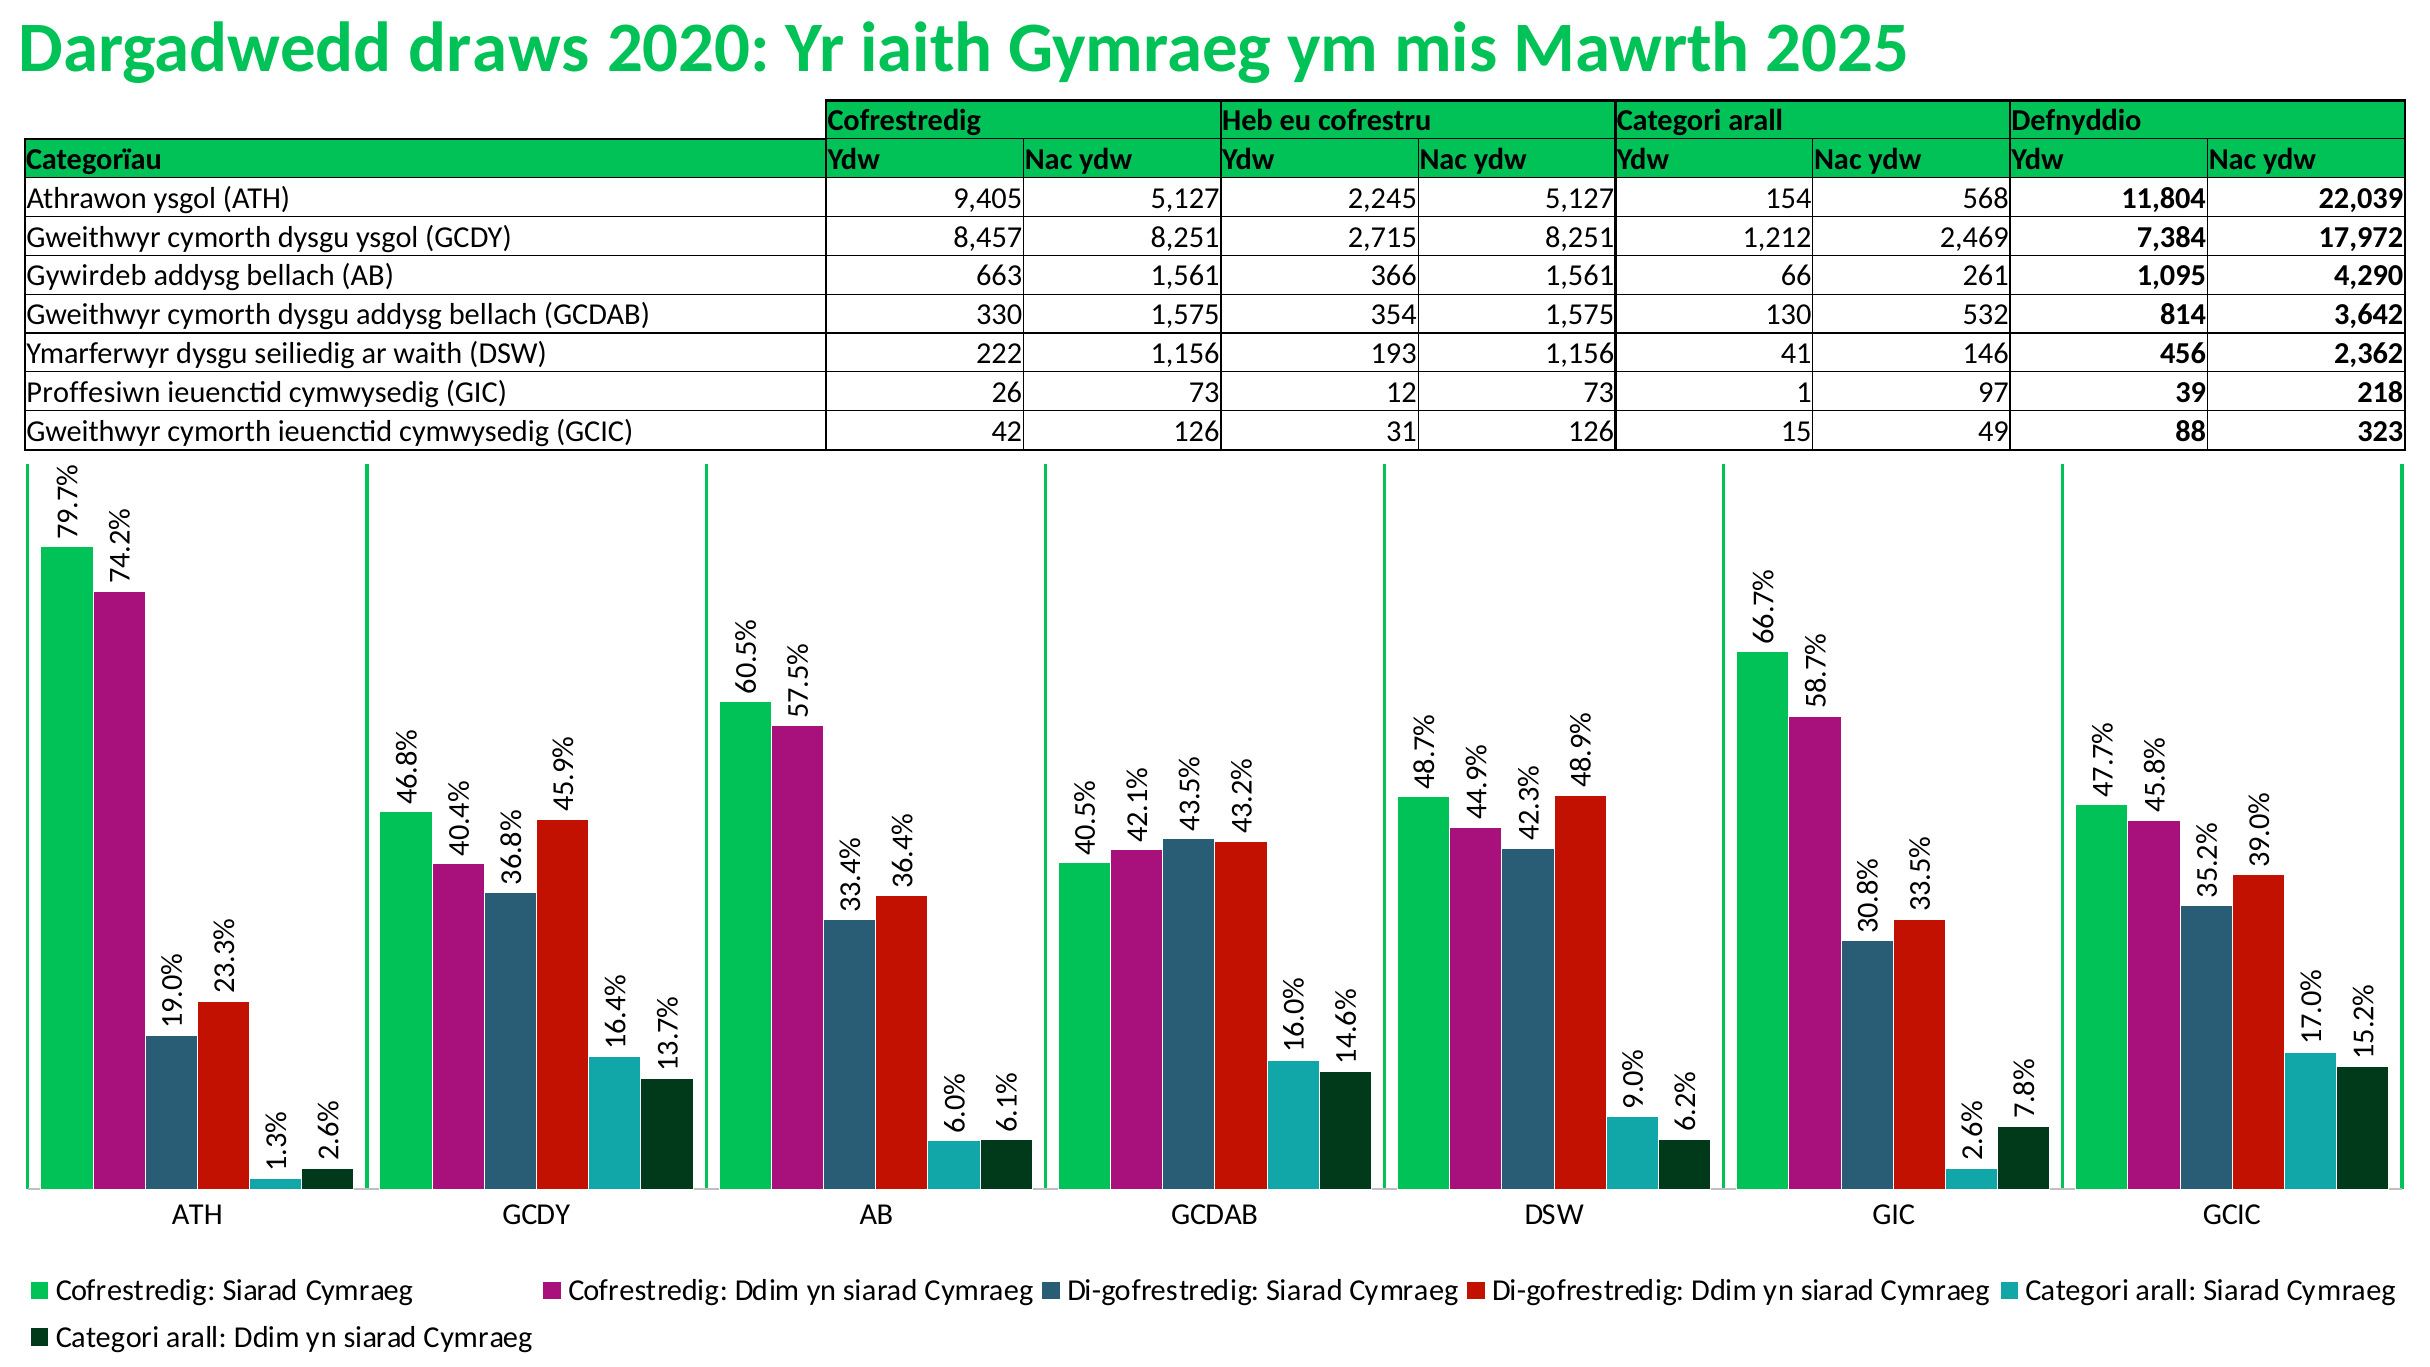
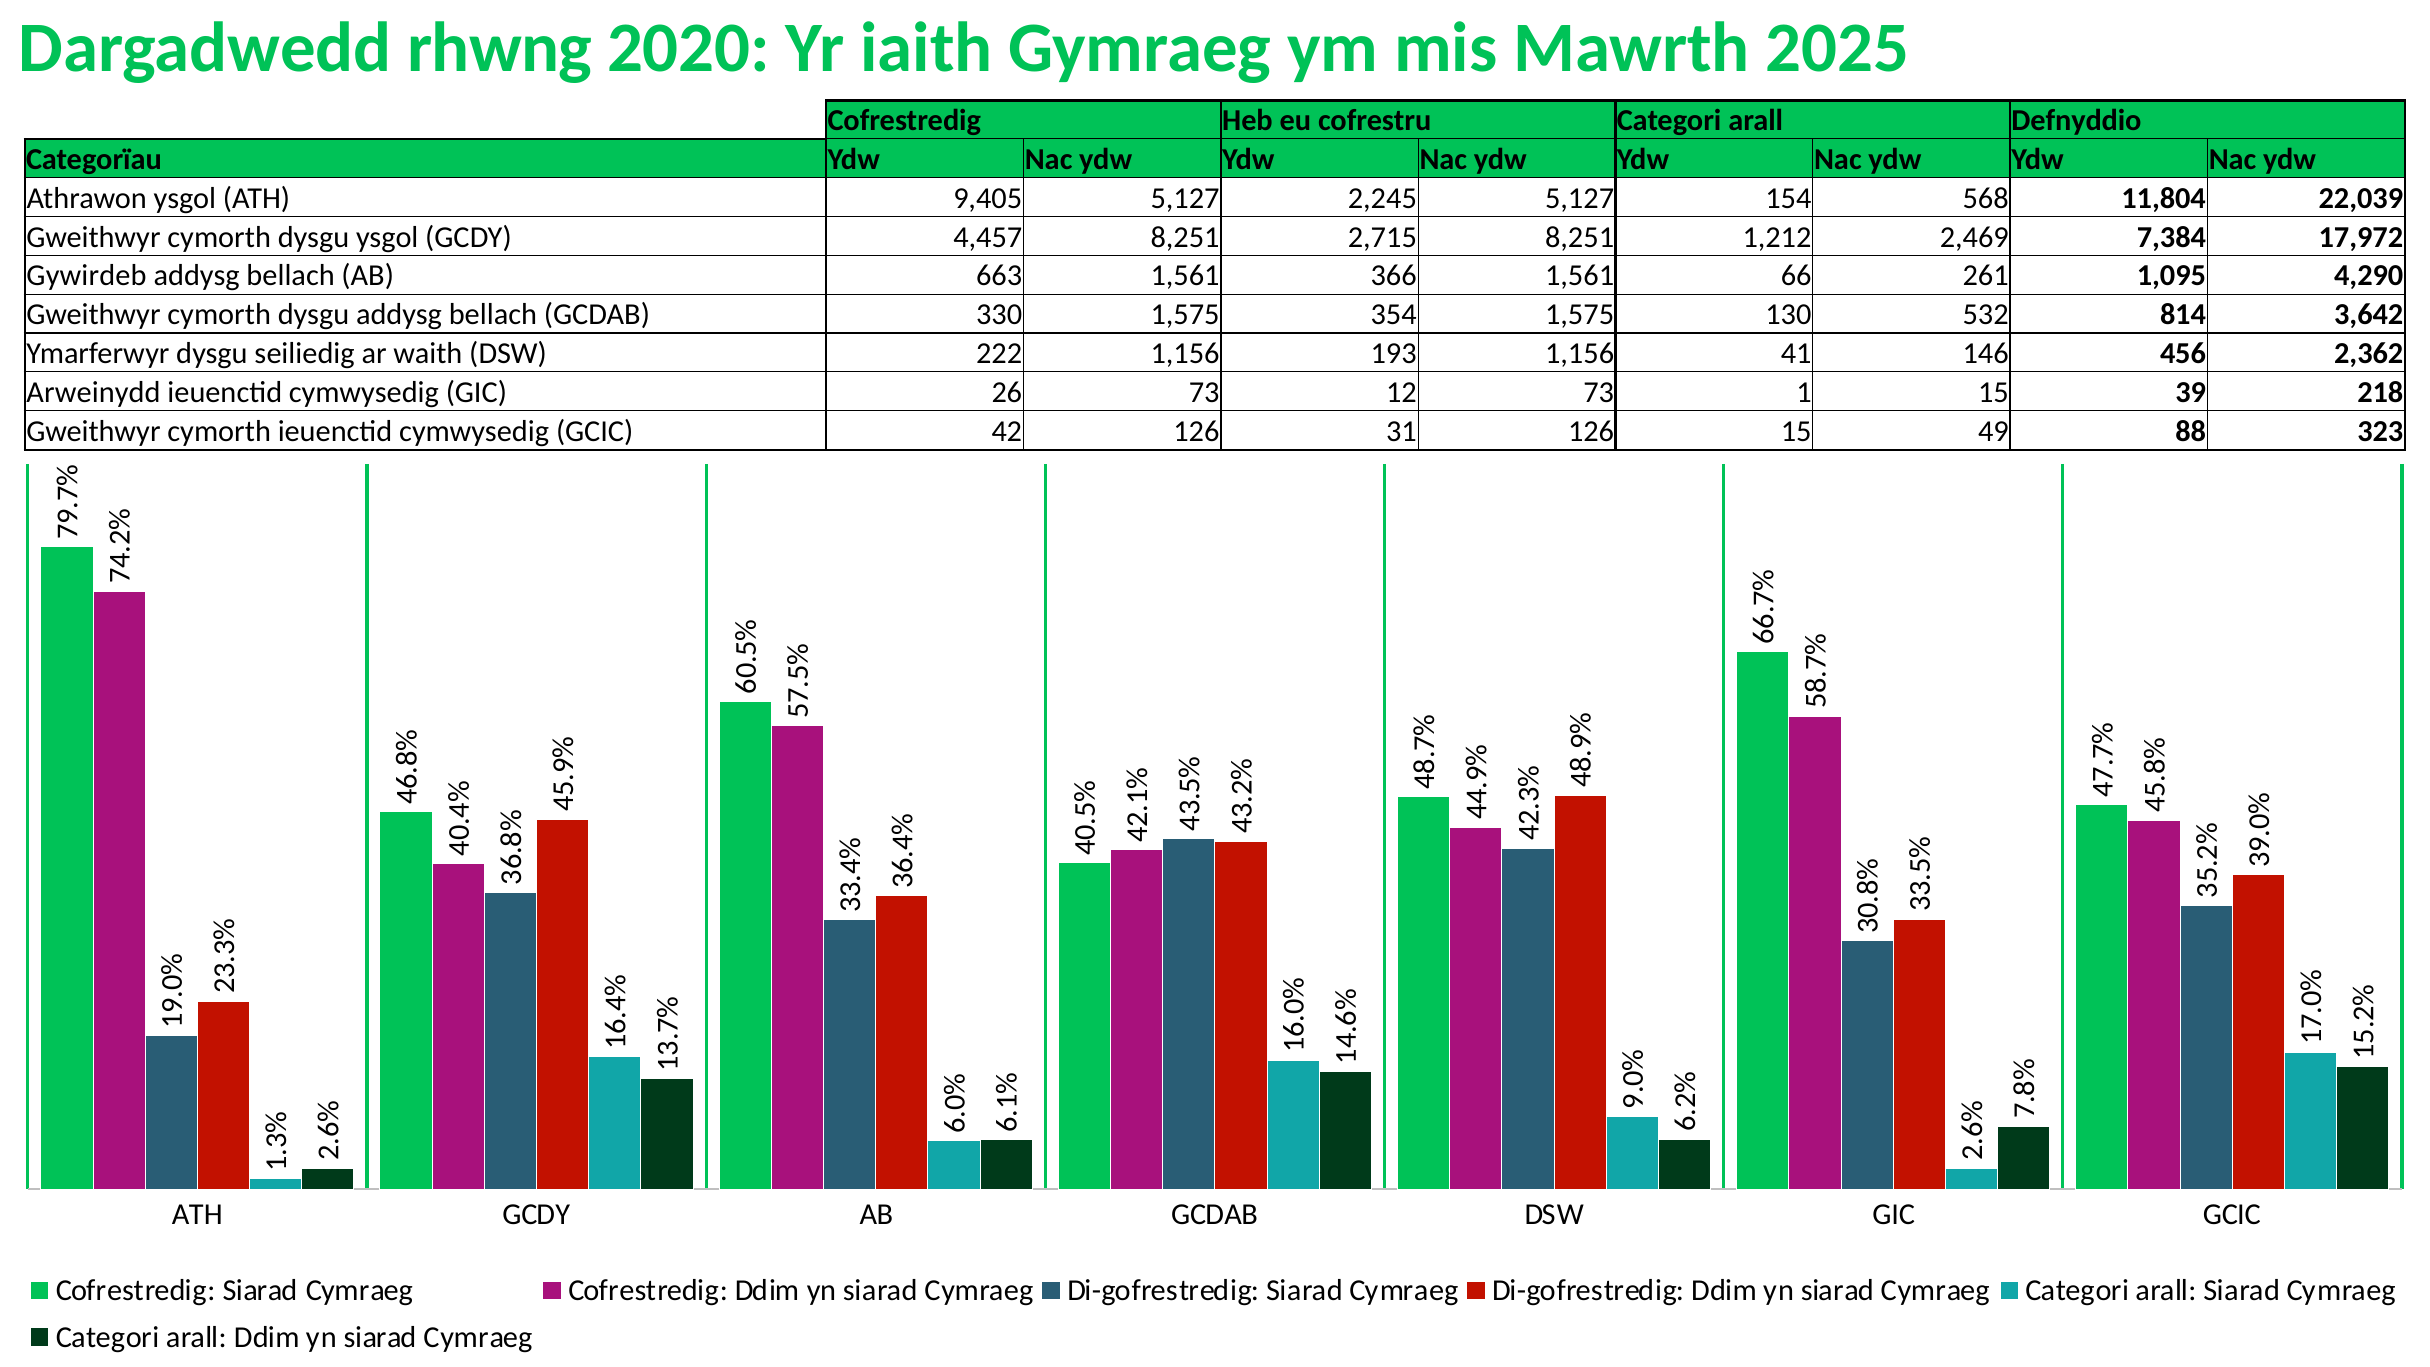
draws: draws -> rhwng
8,457: 8,457 -> 4,457
Proffesiwn: Proffesiwn -> Arweinydd
1 97: 97 -> 15
